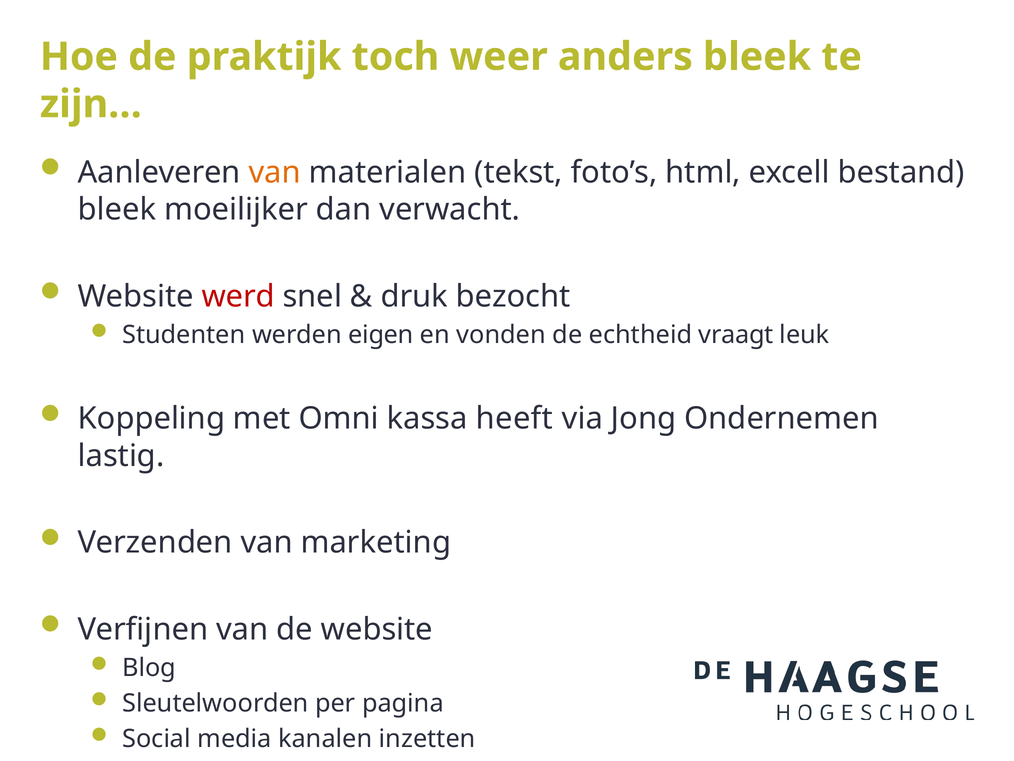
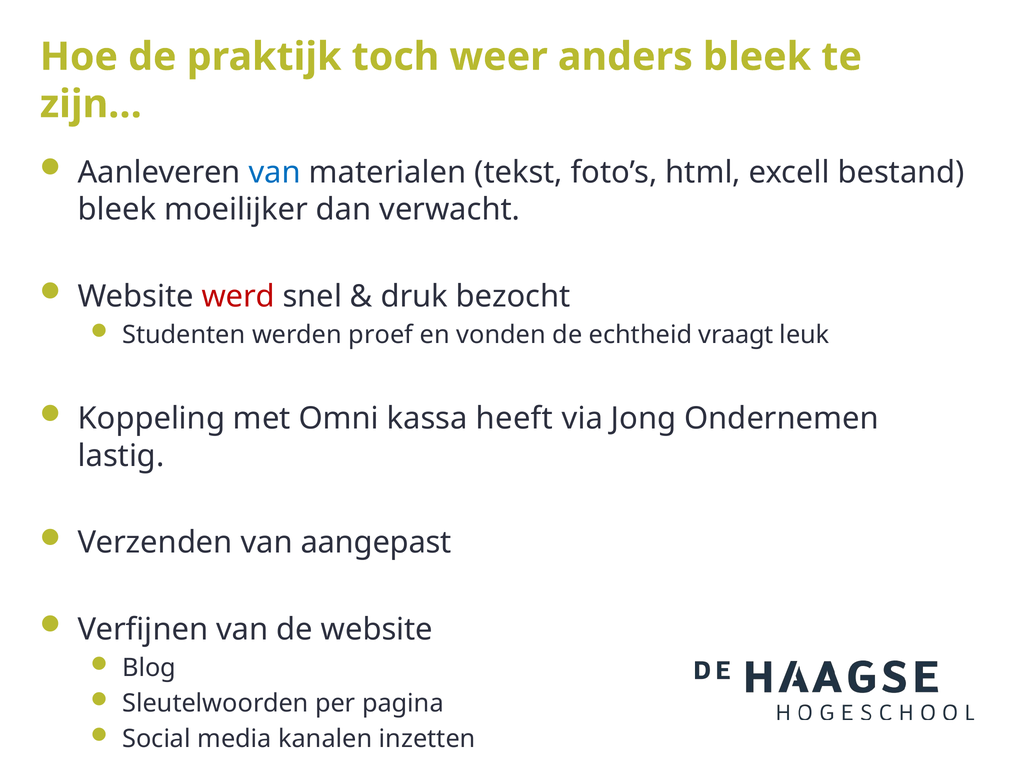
van at (275, 172) colour: orange -> blue
eigen: eigen -> proef
marketing: marketing -> aangepast
